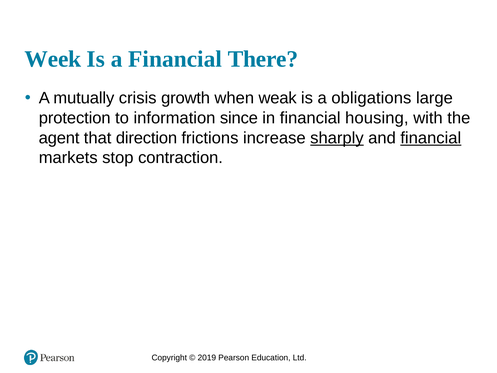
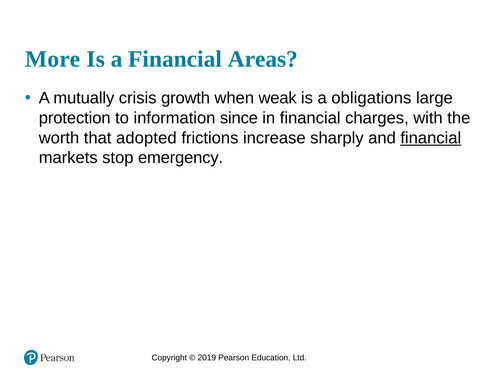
Week: Week -> More
There: There -> Areas
housing: housing -> charges
agent: agent -> worth
direction: direction -> adopted
sharply underline: present -> none
contraction: contraction -> emergency
